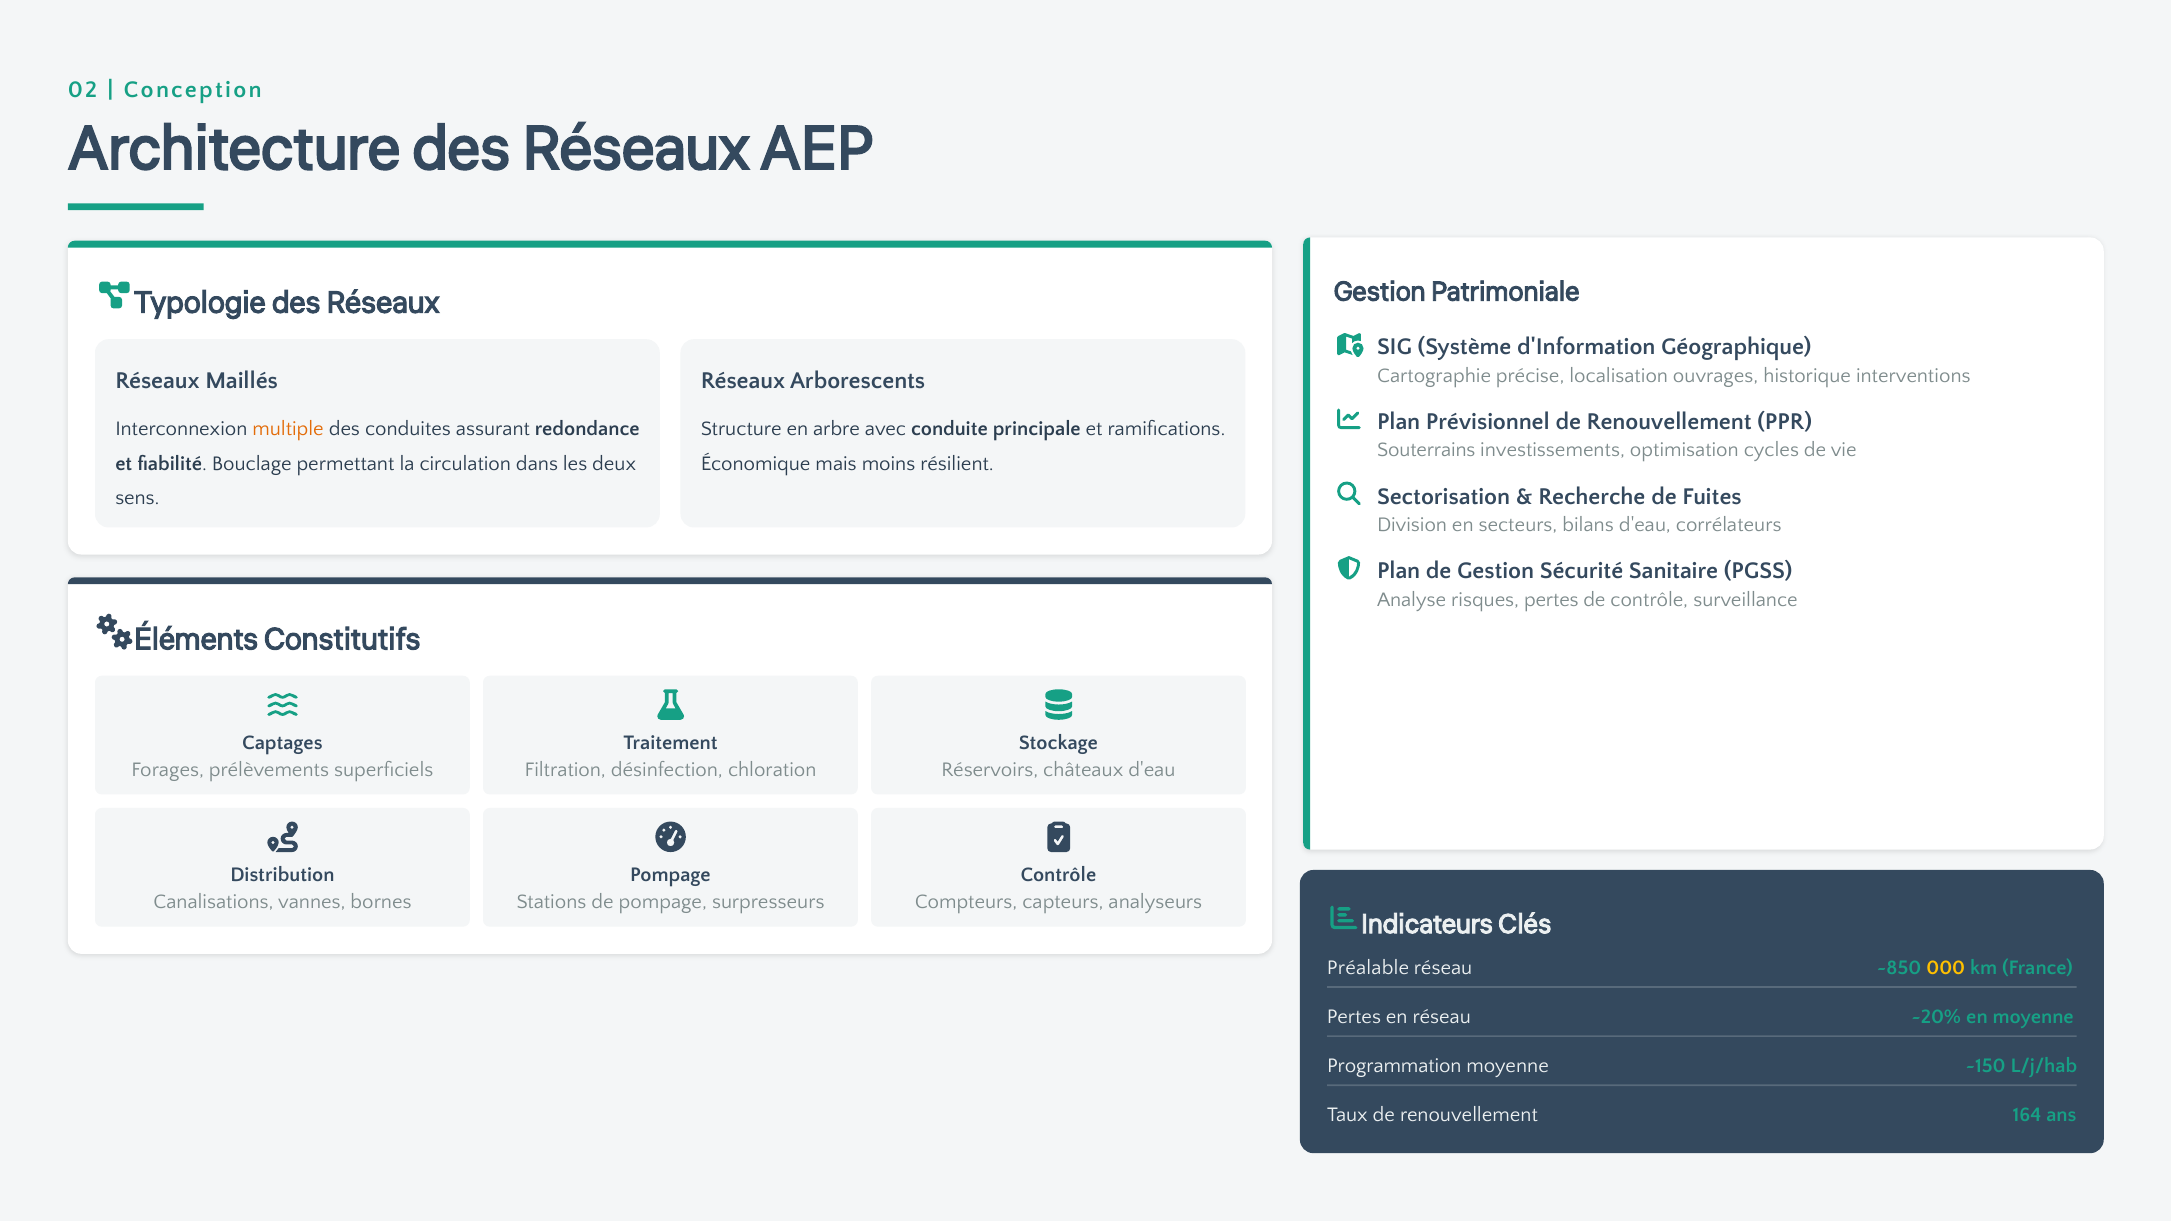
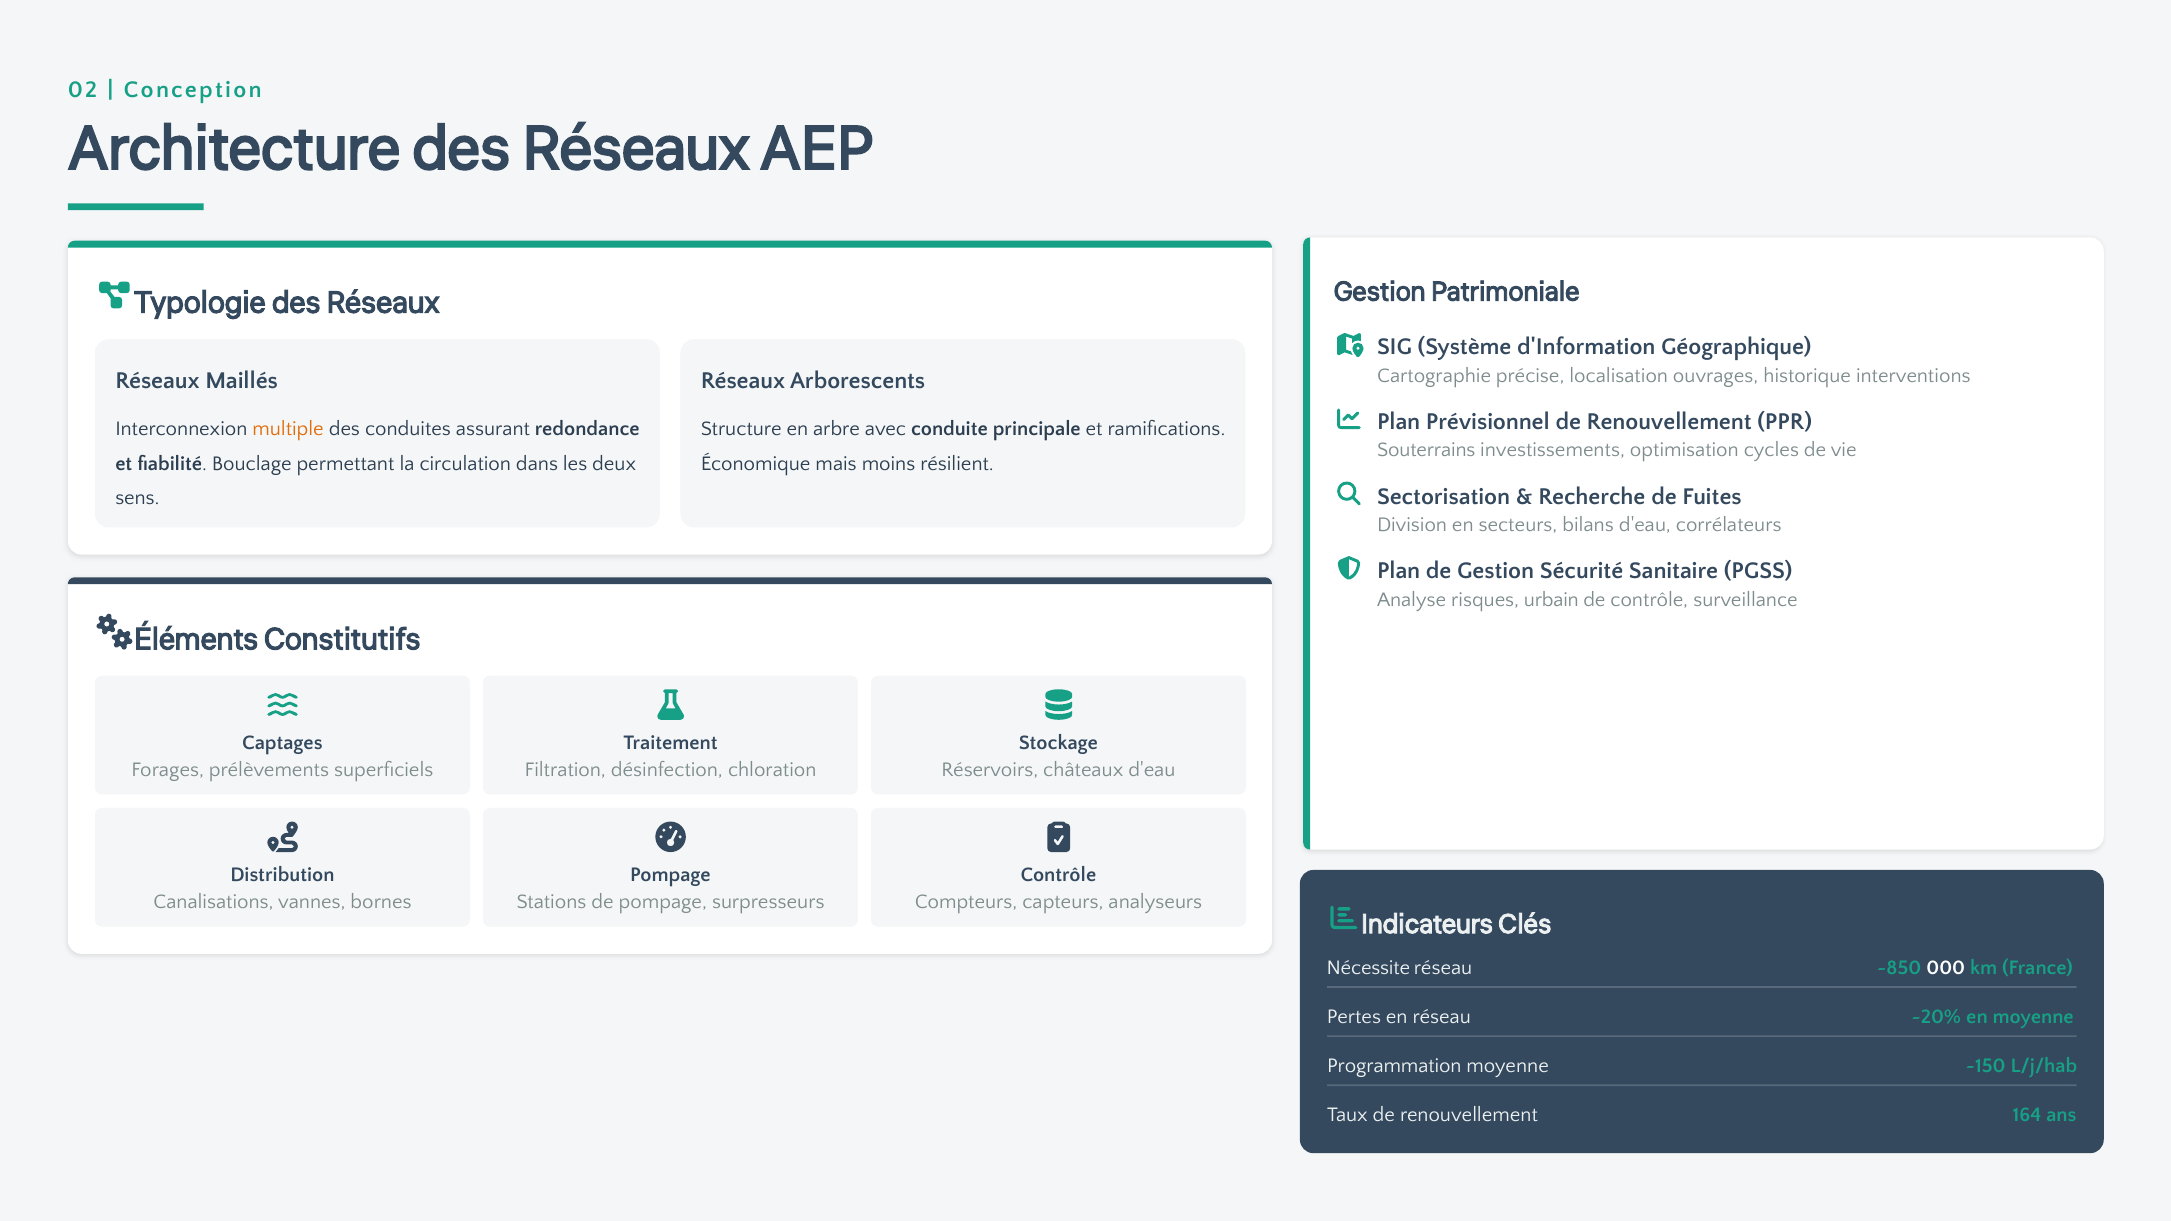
risques pertes: pertes -> urbain
Préalable: Préalable -> Nécessite
000 colour: yellow -> white
